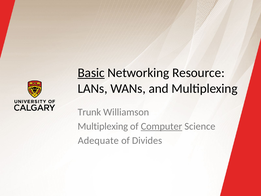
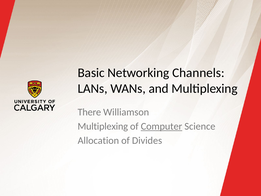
Basic underline: present -> none
Resource: Resource -> Channels
Trunk: Trunk -> There
Adequate: Adequate -> Allocation
